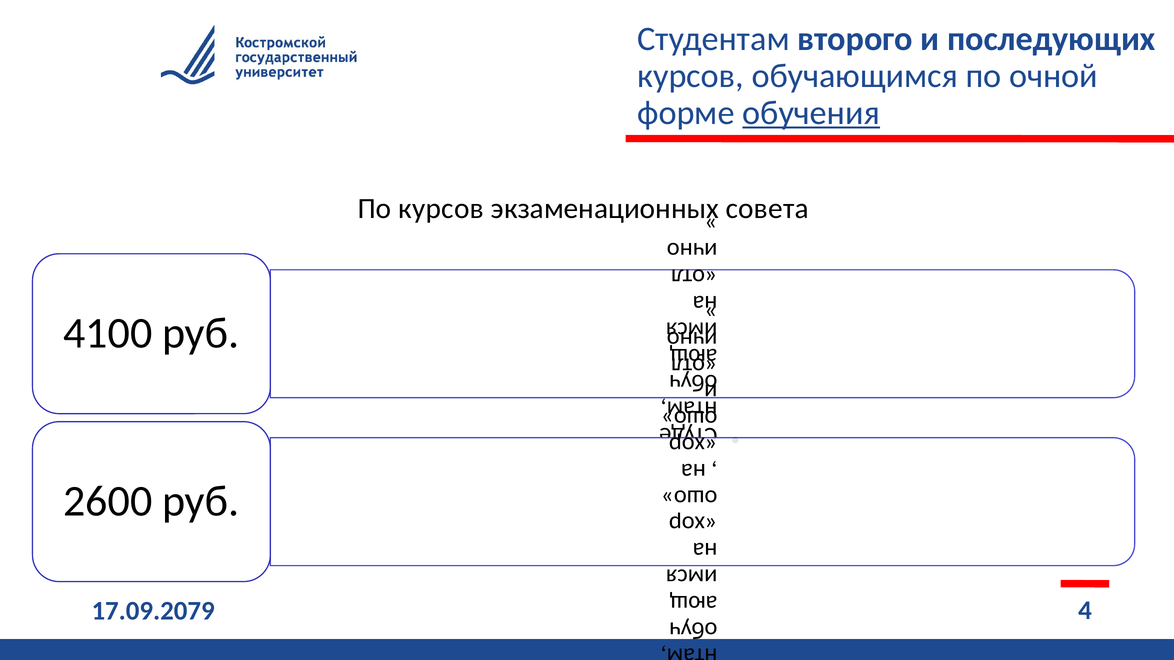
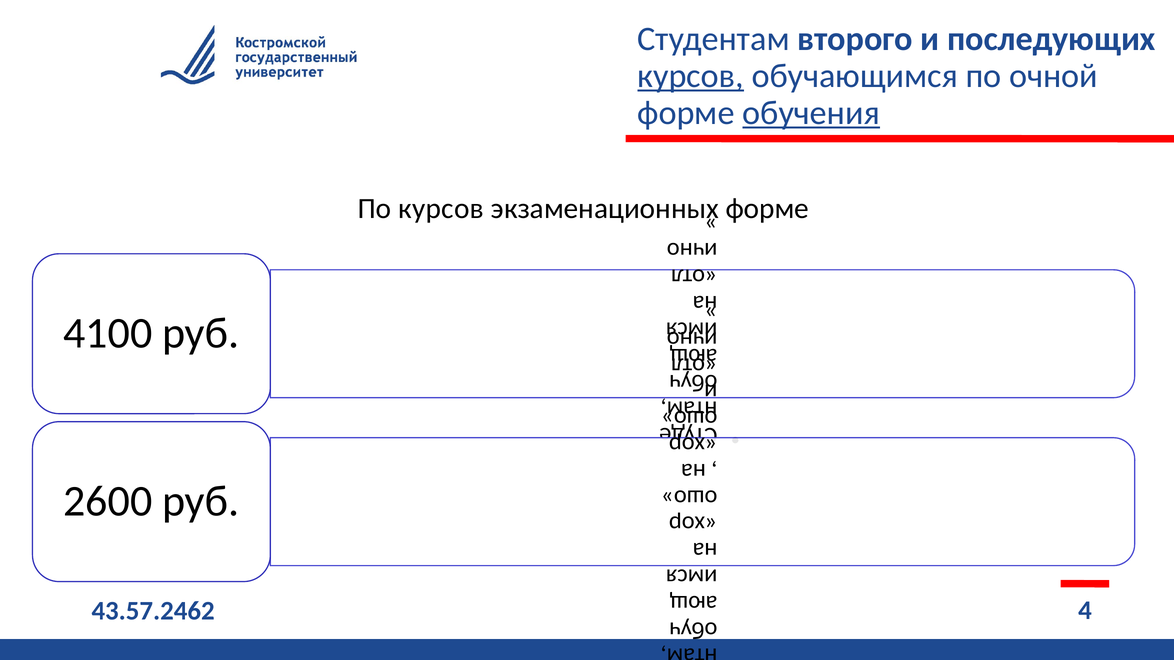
курсов at (691, 76) underline: none -> present
совета at (767, 209): совета -> форме
17.09.2079: 17.09.2079 -> 43.57.2462
